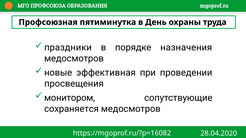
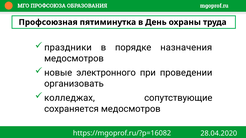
эффективная: эффективная -> электронного
просвещения: просвещения -> организовать
монитором: монитором -> колледжах
